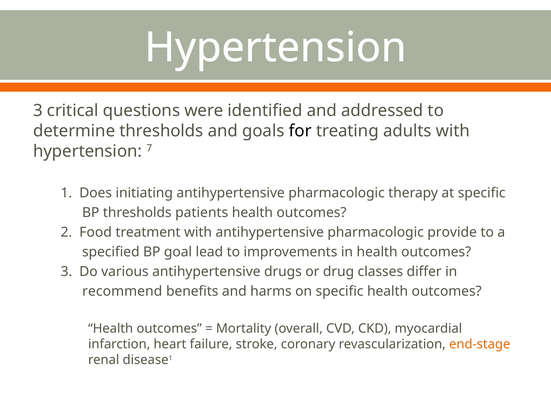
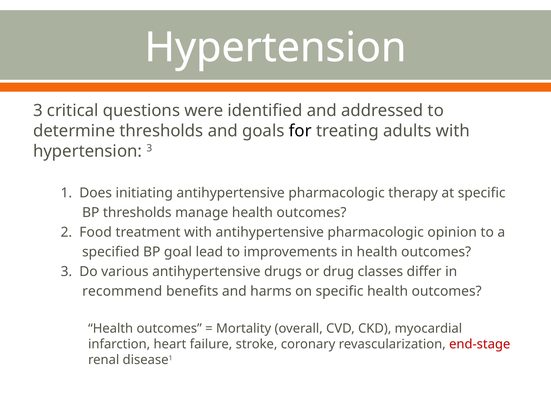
7 at (149, 148): 7 -> 3
patients: patients -> manage
provide: provide -> opinion
end-stage colour: orange -> red
